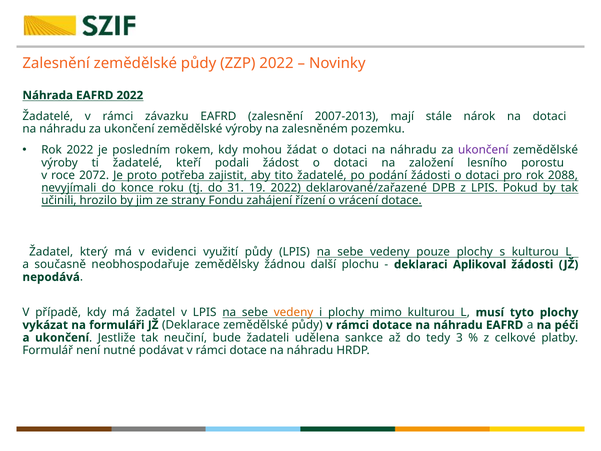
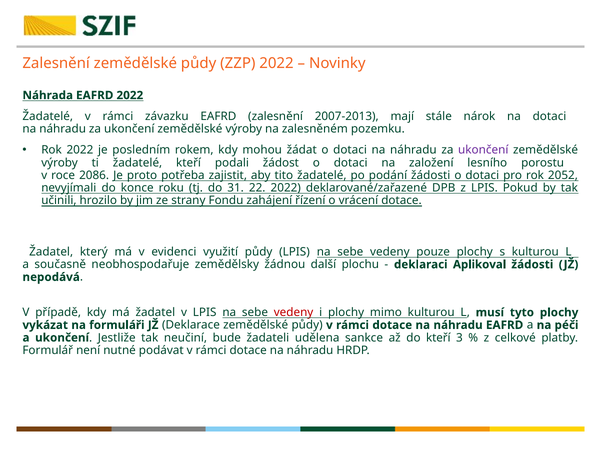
2072: 2072 -> 2086
2088: 2088 -> 2052
19: 19 -> 22
vedeny at (294, 312) colour: orange -> red
do tedy: tedy -> kteří
